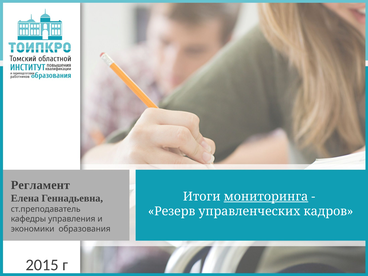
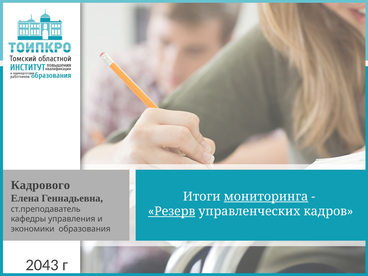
Регламент: Регламент -> Кадрового
Резерв underline: none -> present
2015: 2015 -> 2043
